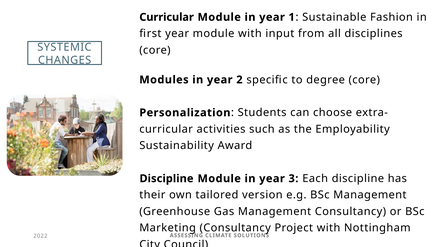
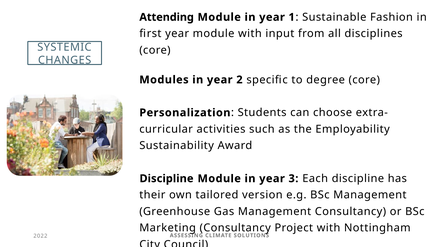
Curricular at (167, 17): Curricular -> Attending
